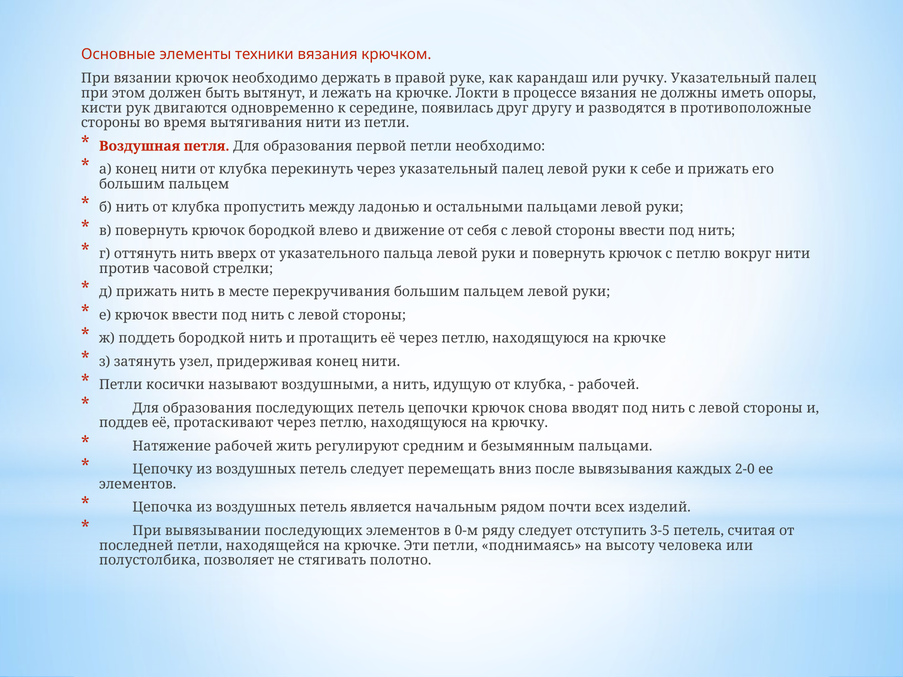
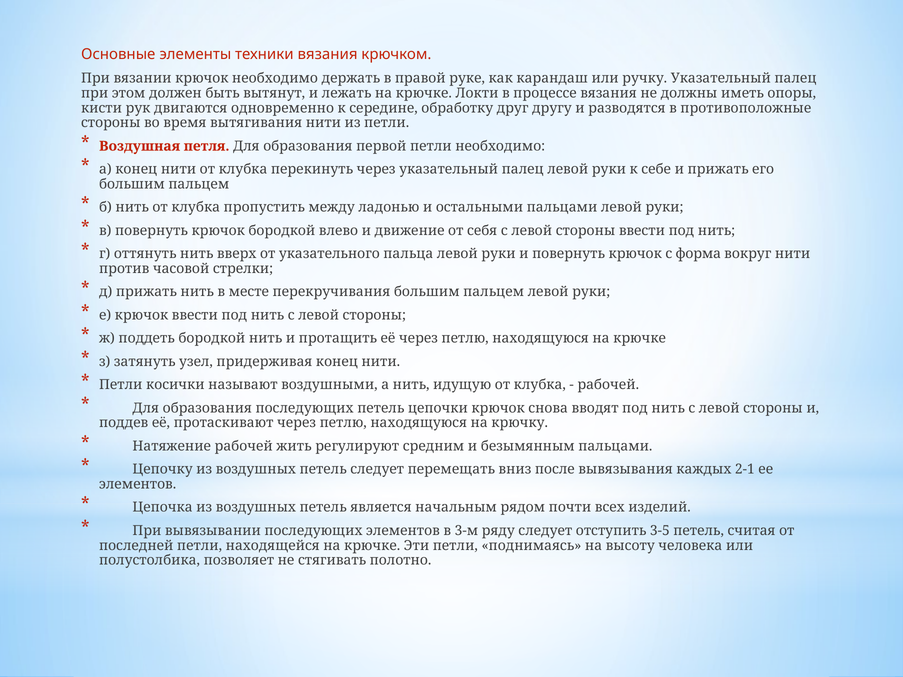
появилась: появилась -> обработку
с петлю: петлю -> форма
2-0: 2-0 -> 2-1
0-м: 0-м -> 3-м
